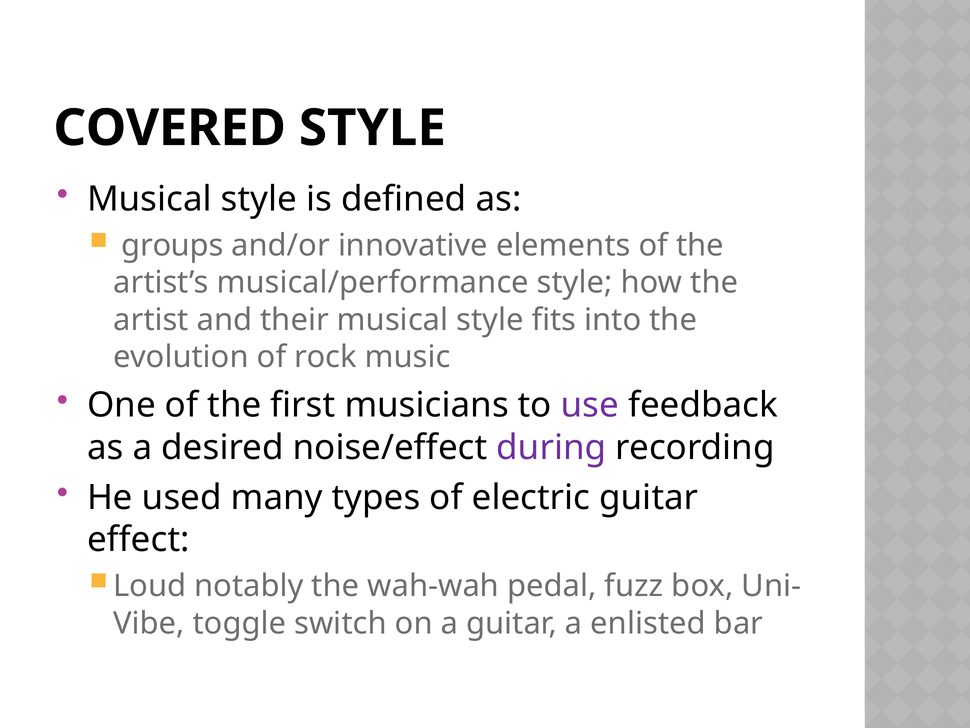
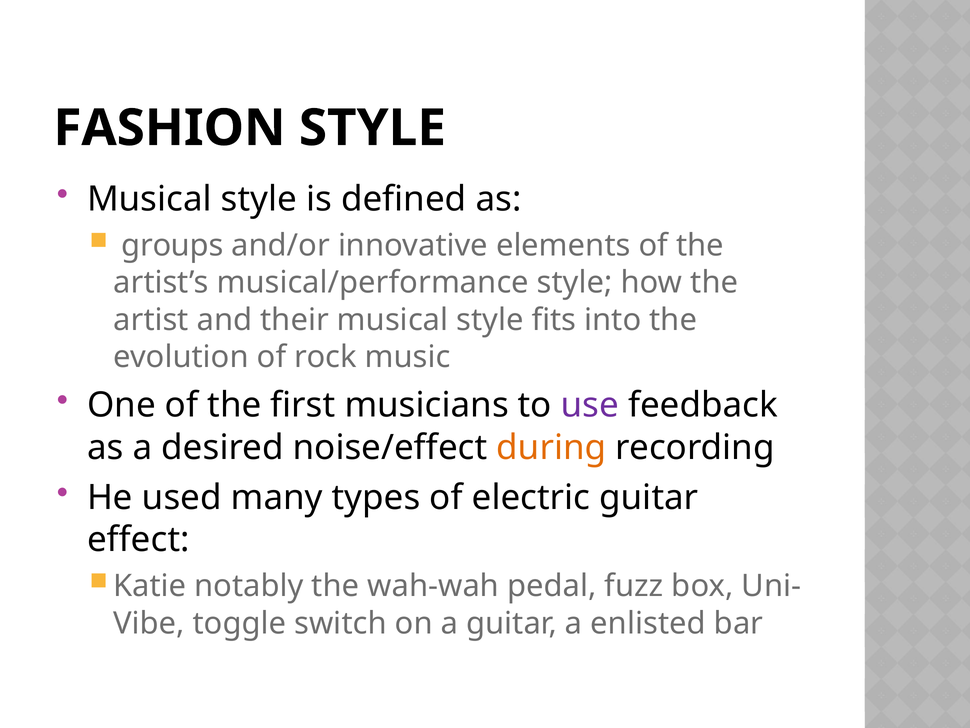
COVERED: COVERED -> FASHION
during colour: purple -> orange
Loud: Loud -> Katie
